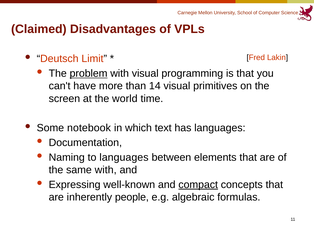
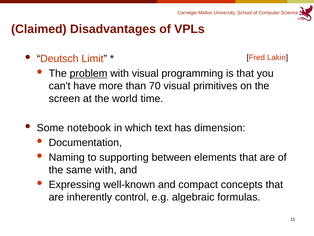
14: 14 -> 70
has languages: languages -> dimension
to languages: languages -> supporting
compact underline: present -> none
people: people -> control
